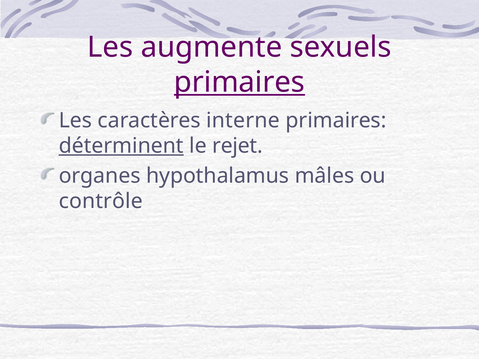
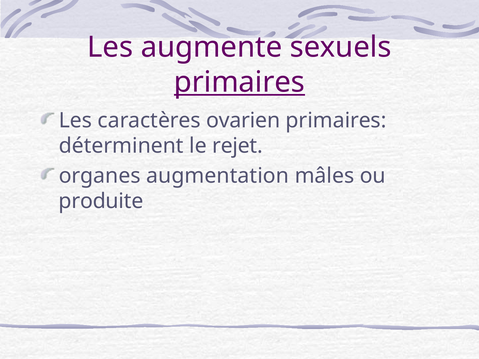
interne: interne -> ovarien
déterminent underline: present -> none
hypothalamus: hypothalamus -> augmentation
contrôle: contrôle -> produite
